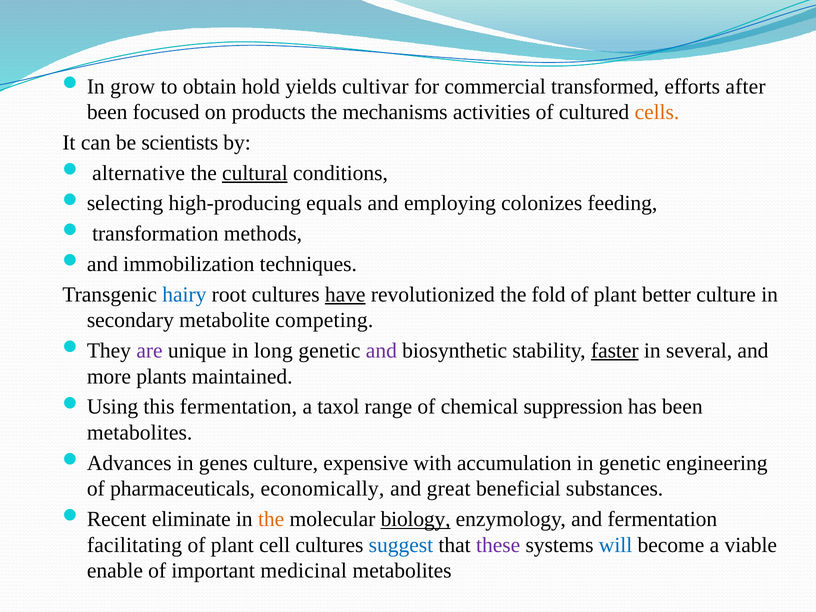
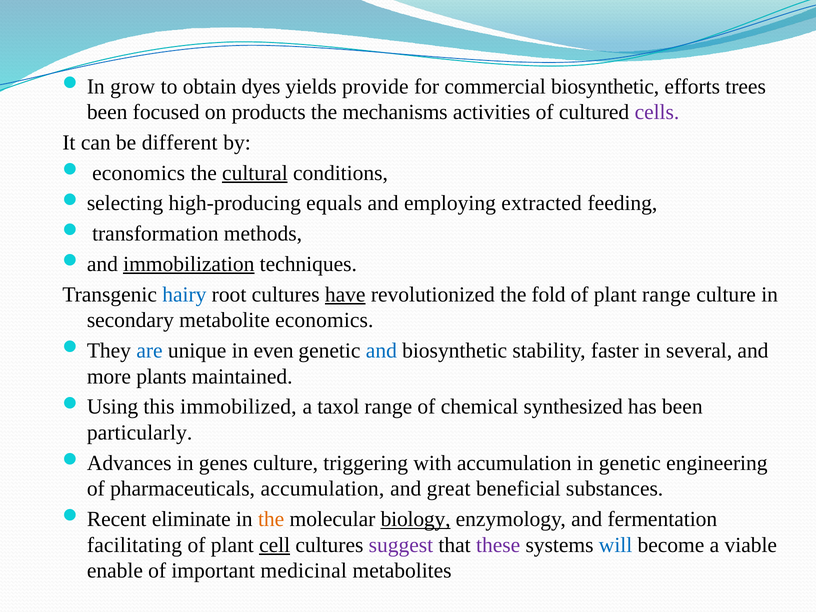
hold: hold -> dyes
cultivar: cultivar -> provide
commercial transformed: transformed -> biosynthetic
after: after -> trees
cells colour: orange -> purple
scientists: scientists -> different
alternative at (139, 173): alternative -> economics
colonizes: colonizes -> extracted
immobilization underline: none -> present
plant better: better -> range
metabolite competing: competing -> economics
are colour: purple -> blue
long: long -> even
and at (381, 351) colour: purple -> blue
faster underline: present -> none
this fermentation: fermentation -> immobilized
suppression: suppression -> synthesized
metabolites at (140, 433): metabolites -> particularly
expensive: expensive -> triggering
pharmaceuticals economically: economically -> accumulation
cell underline: none -> present
suggest colour: blue -> purple
